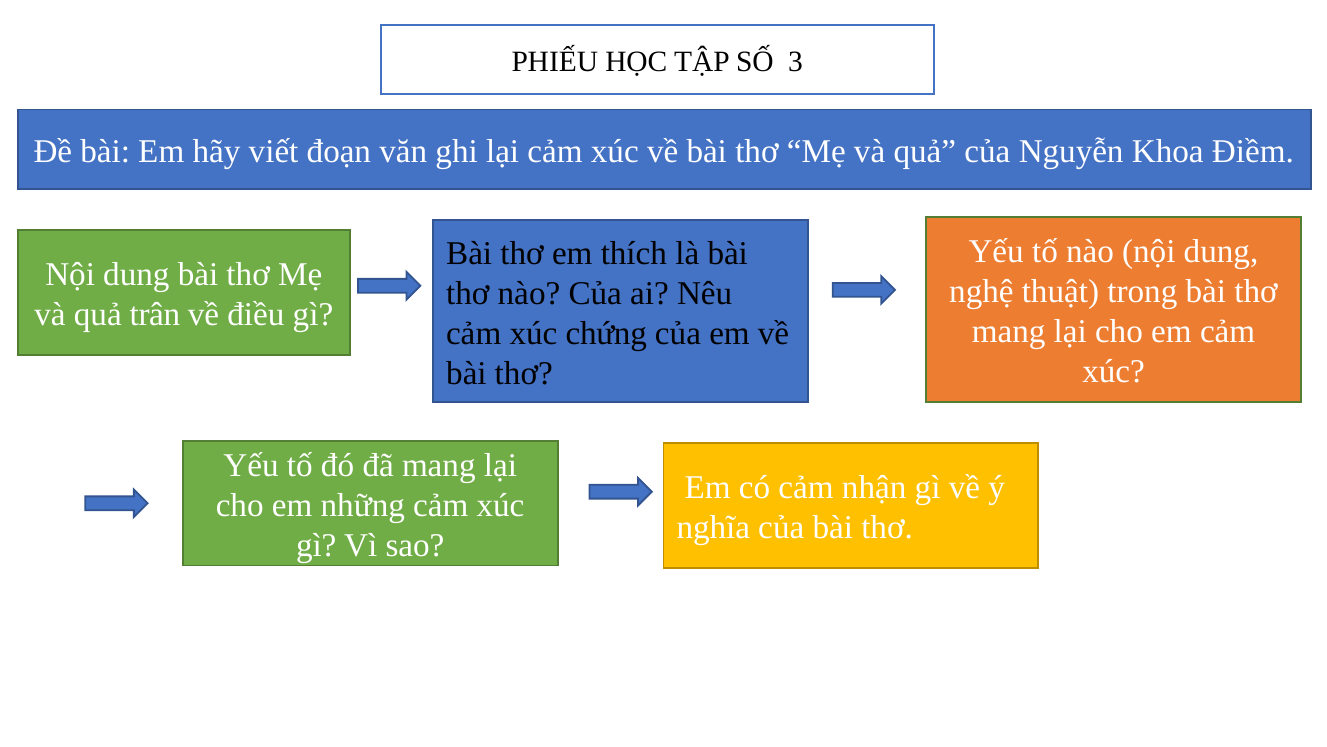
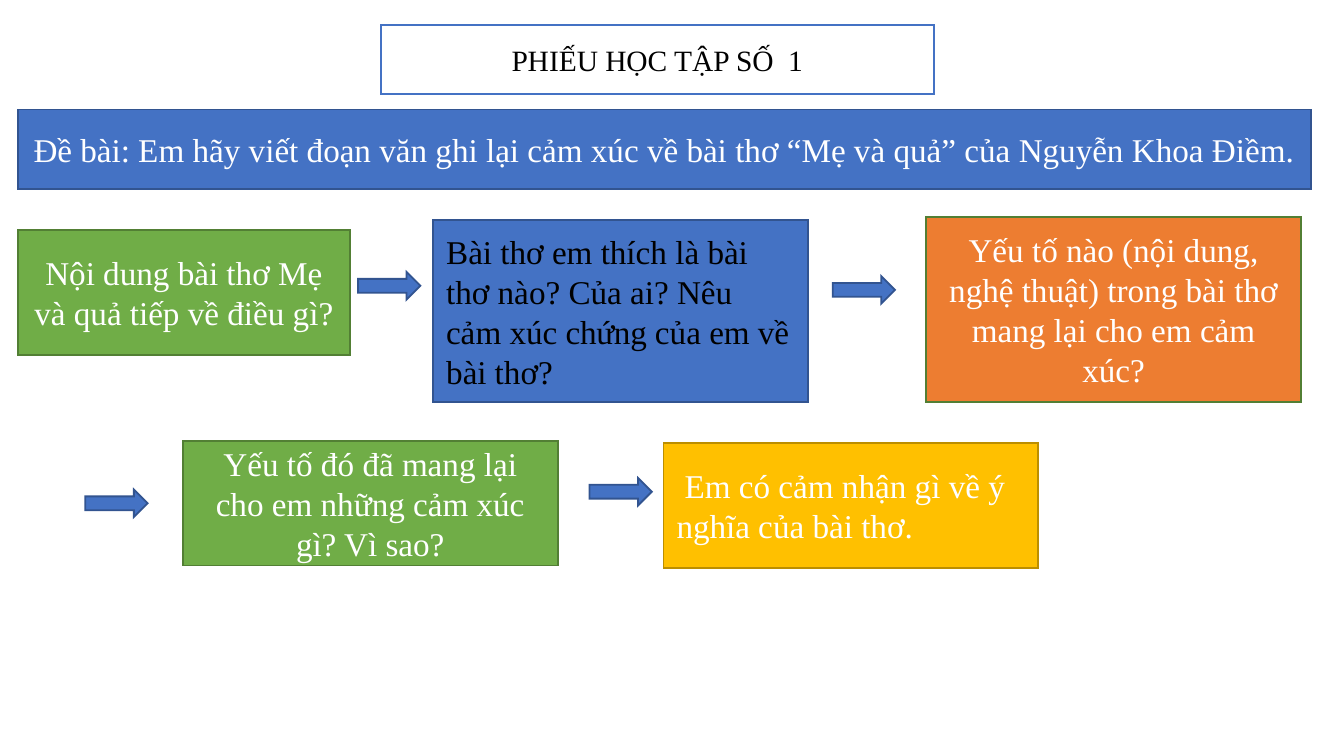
3: 3 -> 1
trân: trân -> tiếp
